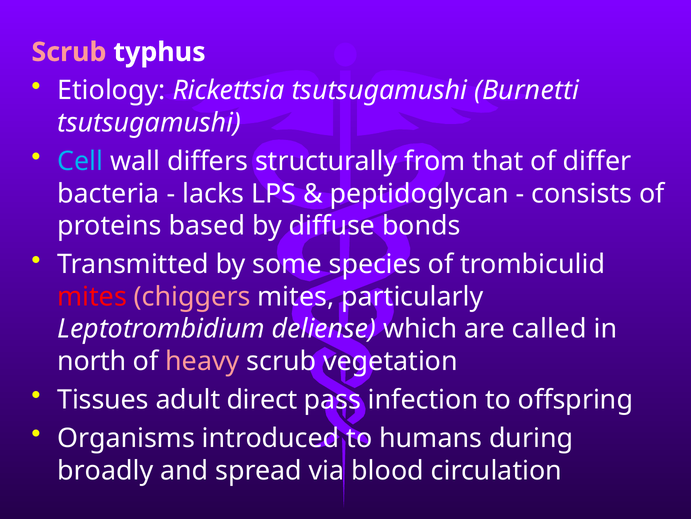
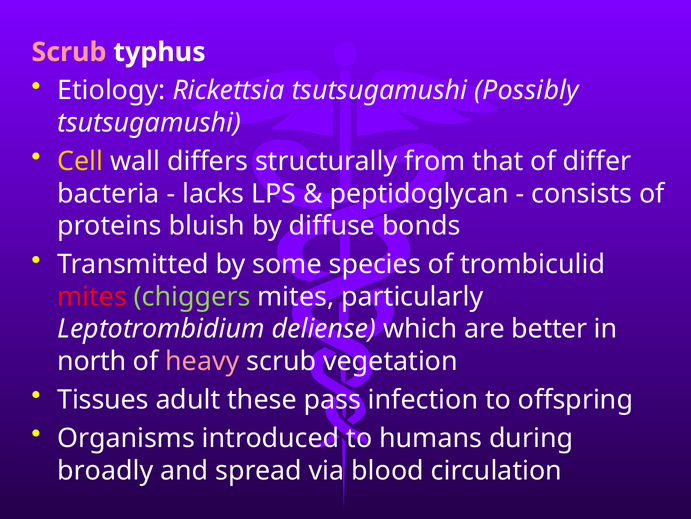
Burnetti: Burnetti -> Possibly
Cell colour: light blue -> yellow
based: based -> bluish
chiggers colour: pink -> light green
called: called -> better
direct: direct -> these
